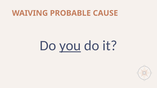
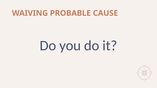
you underline: present -> none
